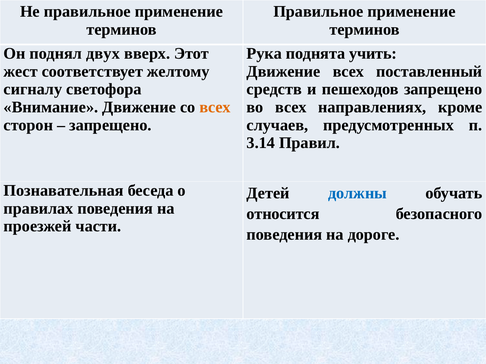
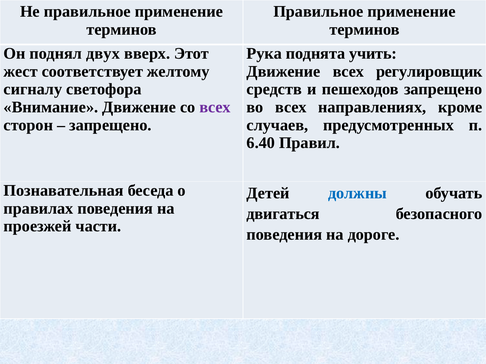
поставленный: поставленный -> регулировщик
всех at (215, 107) colour: orange -> purple
3.14: 3.14 -> 6.40
относится: относится -> двигаться
